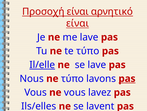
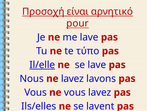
είναι at (78, 23): είναι -> pour
ne τύπο: τύπο -> lavez
pas at (127, 78) underline: present -> none
